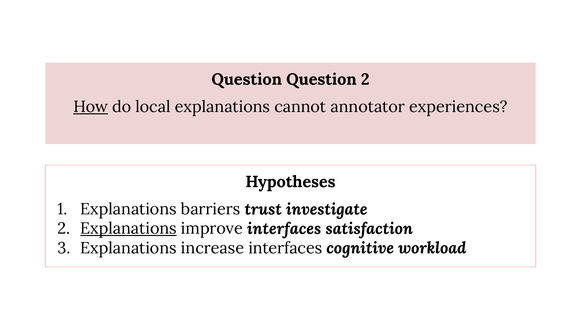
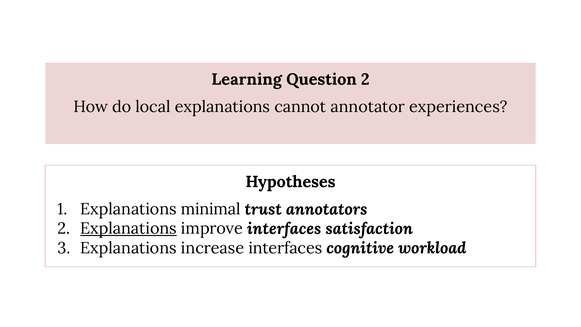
Question at (247, 79): Question -> Learning
How underline: present -> none
barriers: barriers -> minimal
investigate: investigate -> annotators
